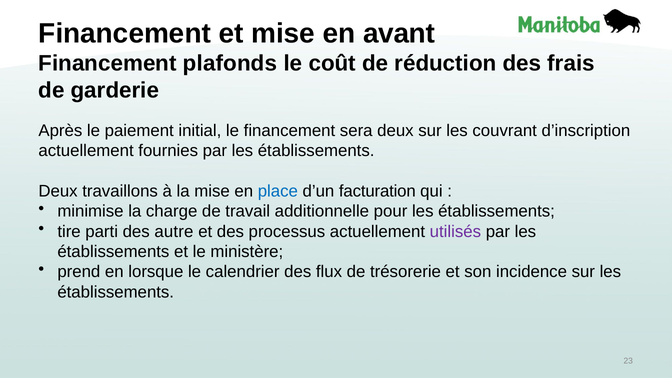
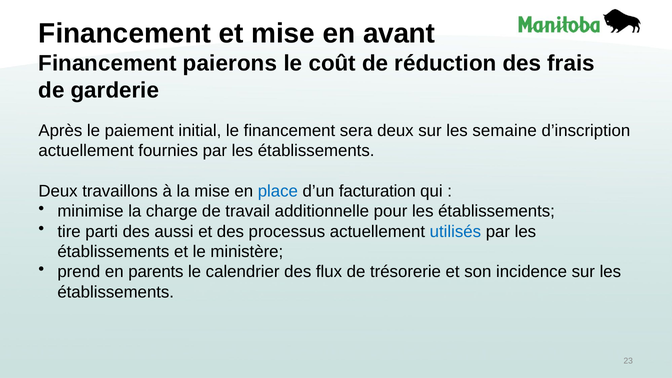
plafonds: plafonds -> paierons
couvrant: couvrant -> semaine
autre: autre -> aussi
utilisés colour: purple -> blue
lorsque: lorsque -> parents
